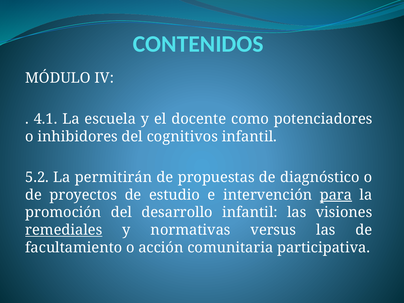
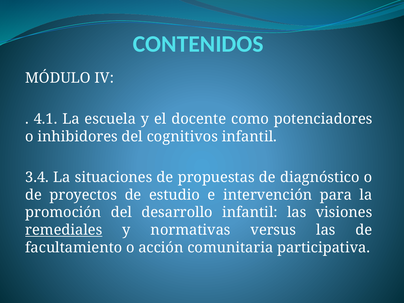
5.2: 5.2 -> 3.4
permitirán: permitirán -> situaciones
para underline: present -> none
